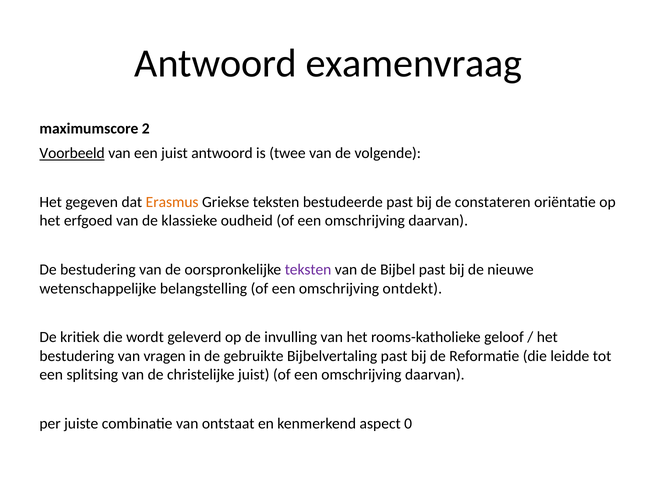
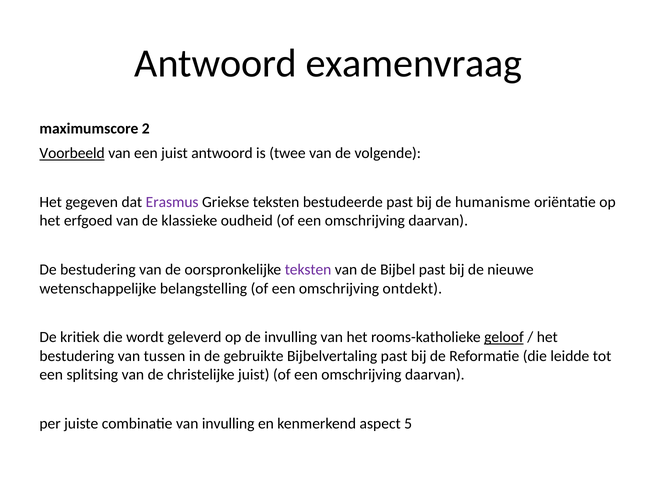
Erasmus colour: orange -> purple
constateren: constateren -> humanisme
geloof underline: none -> present
vragen: vragen -> tussen
van ontstaat: ontstaat -> invulling
0: 0 -> 5
